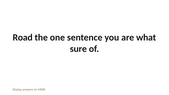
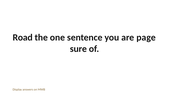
what: what -> page
